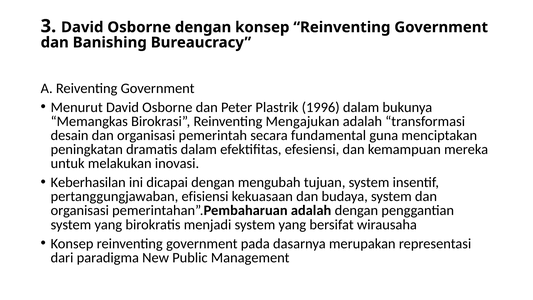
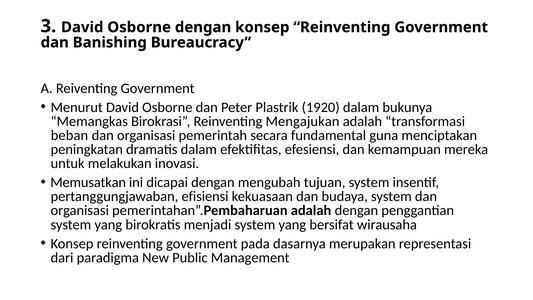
1996: 1996 -> 1920
desain: desain -> beban
Keberhasilan: Keberhasilan -> Memusatkan
